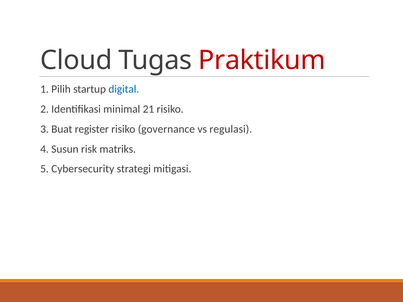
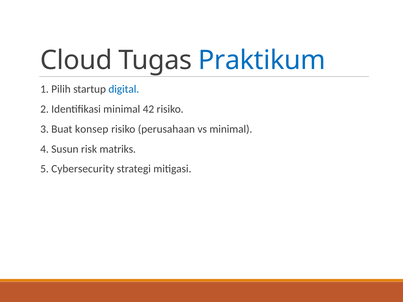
Praktikum colour: red -> blue
21: 21 -> 42
register: register -> konsep
governance: governance -> perusahaan
vs regulasi: regulasi -> minimal
